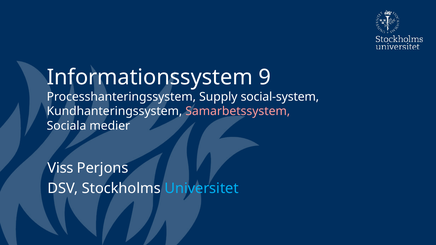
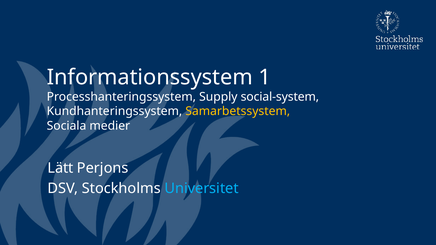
9: 9 -> 1
Samarbetssystem colour: pink -> yellow
Viss: Viss -> Lätt
